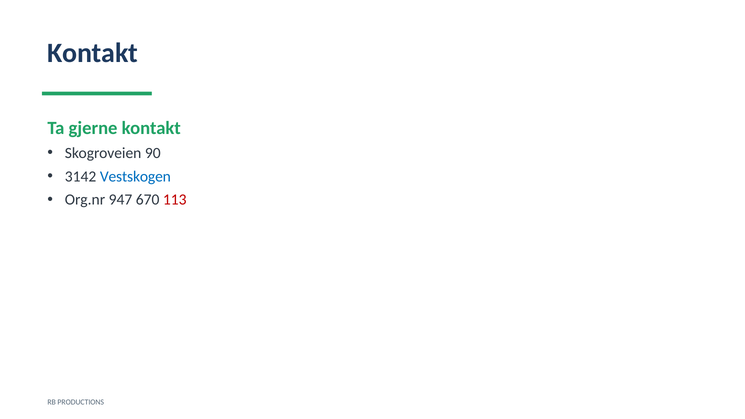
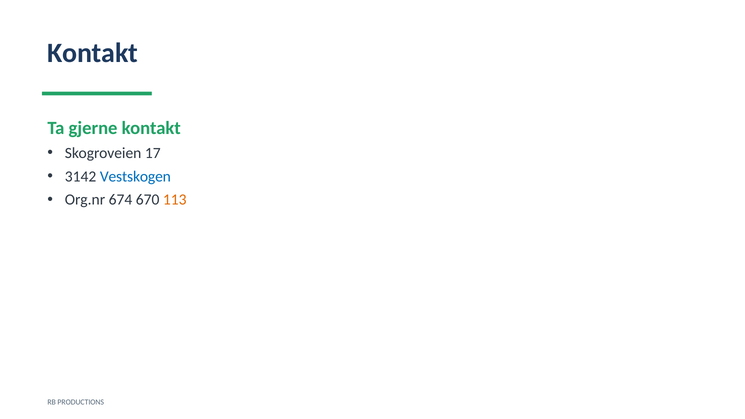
90: 90 -> 17
947: 947 -> 674
113 colour: red -> orange
